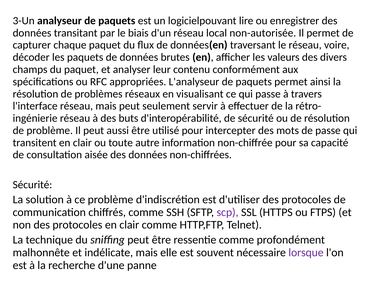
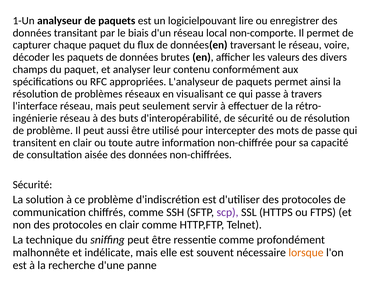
3-Un: 3-Un -> 1-Un
non-autorisée: non-autorisée -> non-comporte
lorsque colour: purple -> orange
